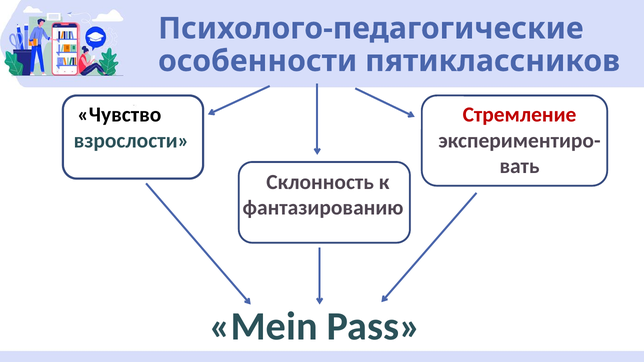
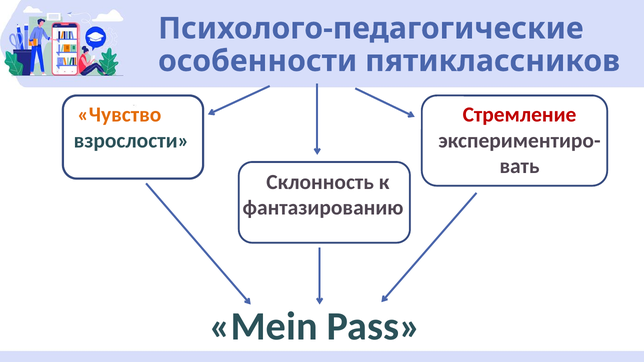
Чувство colour: black -> orange
